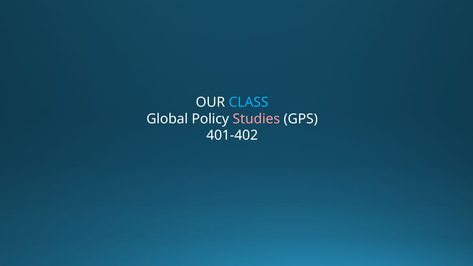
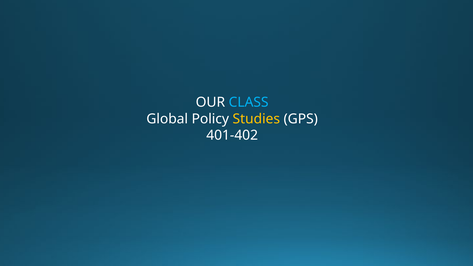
Studies colour: pink -> yellow
